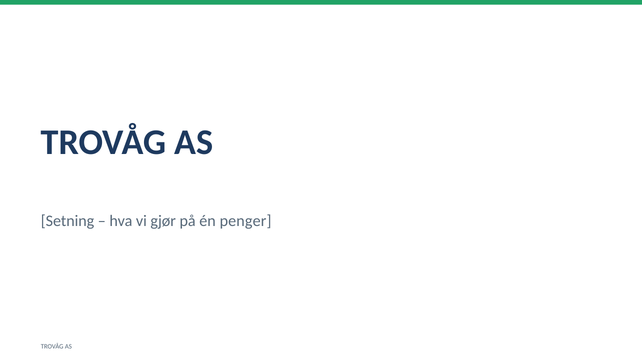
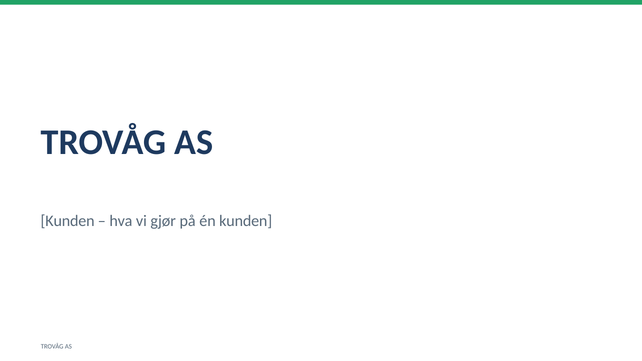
Setning at (68, 221): Setning -> Kunden
én penger: penger -> kunden
